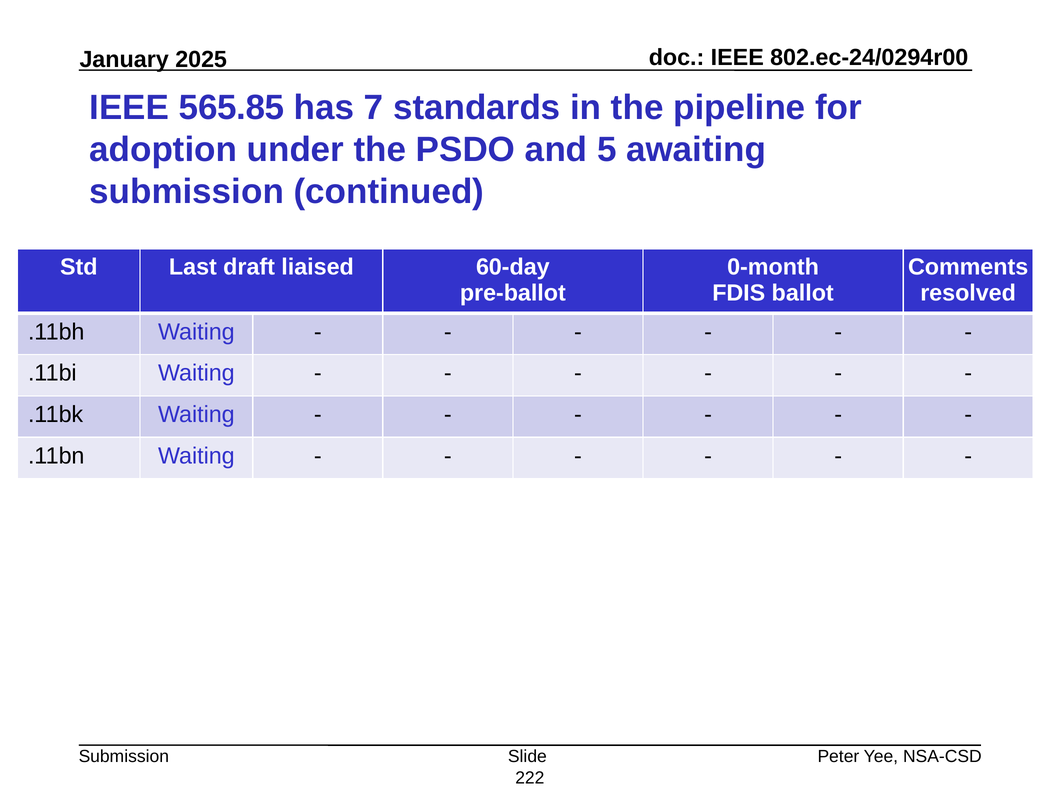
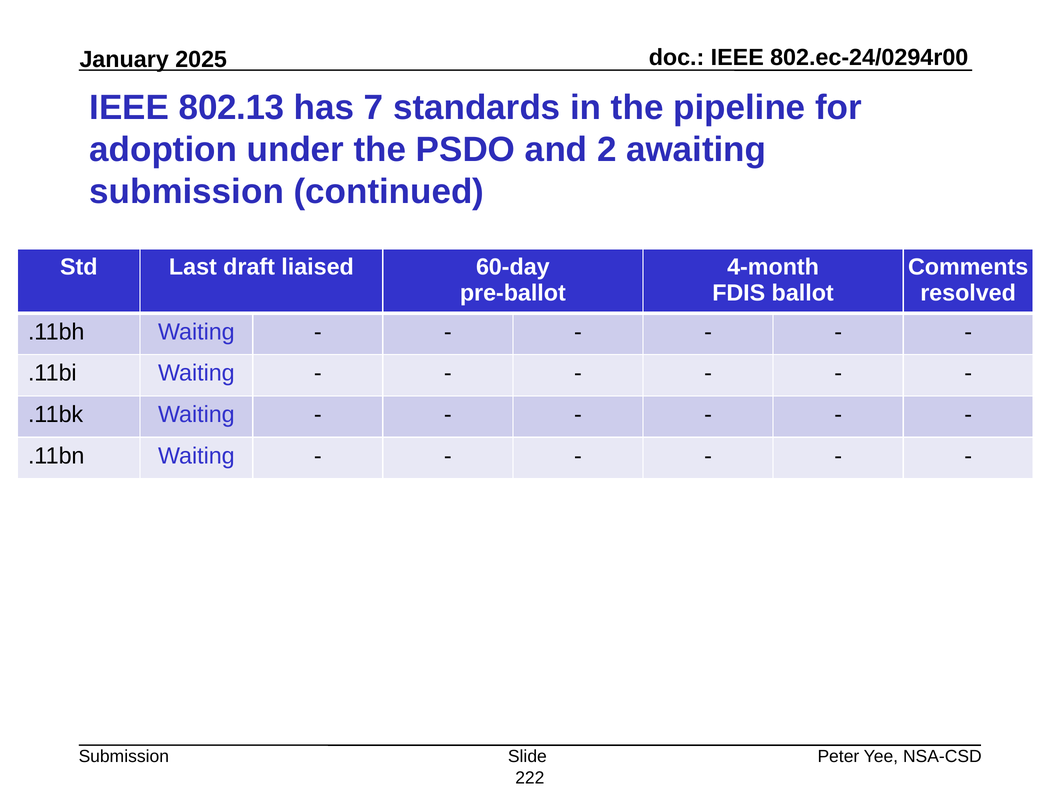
565.85: 565.85 -> 802.13
5: 5 -> 2
0-month: 0-month -> 4-month
